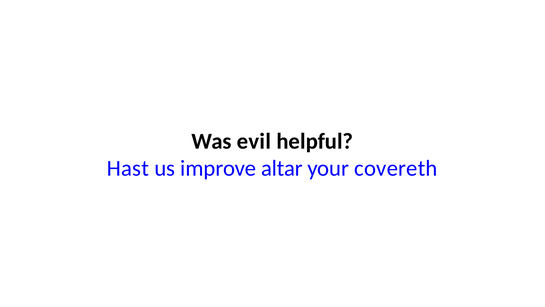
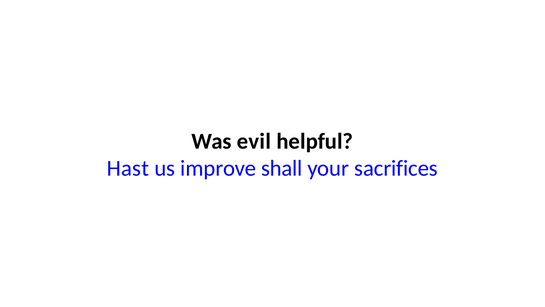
altar: altar -> shall
covereth: covereth -> sacrifices
